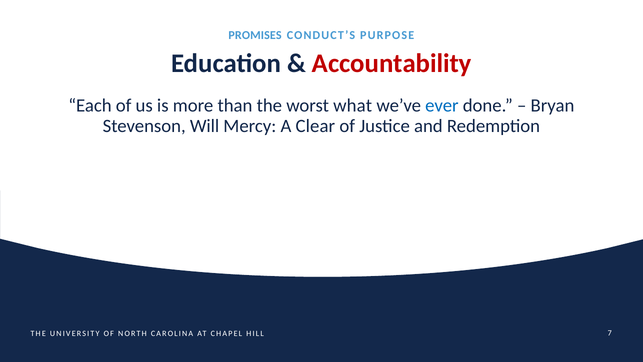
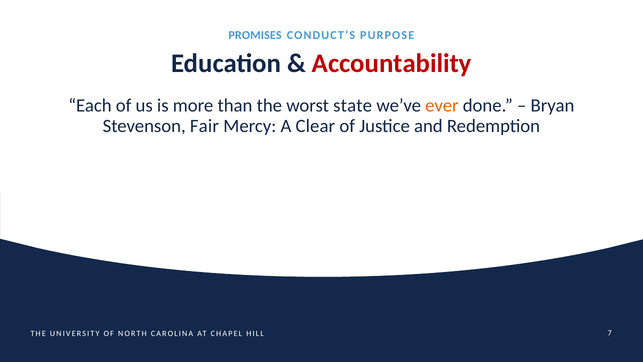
what: what -> state
ever colour: blue -> orange
Will: Will -> Fair
